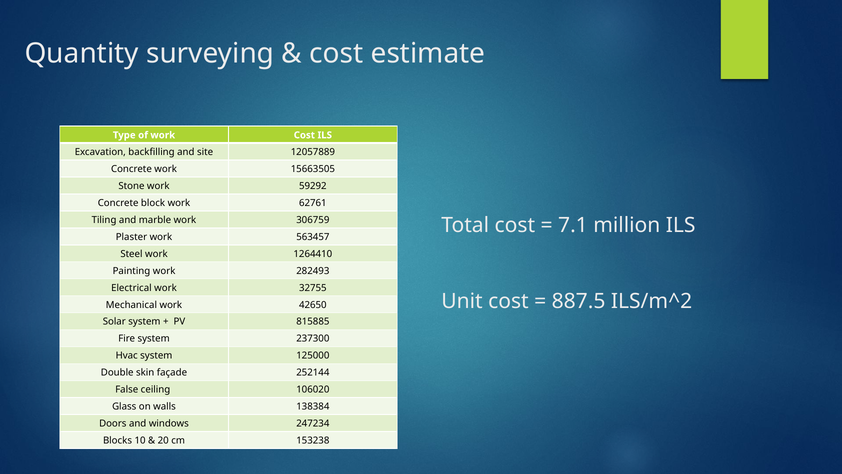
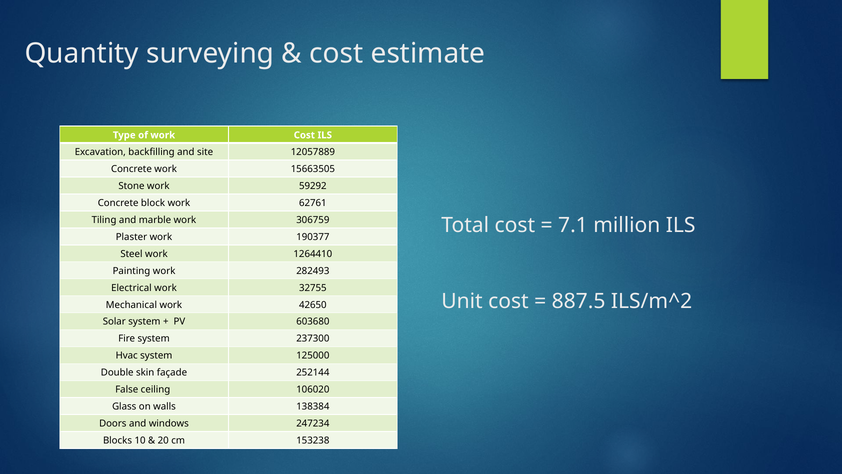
563457: 563457 -> 190377
815885: 815885 -> 603680
